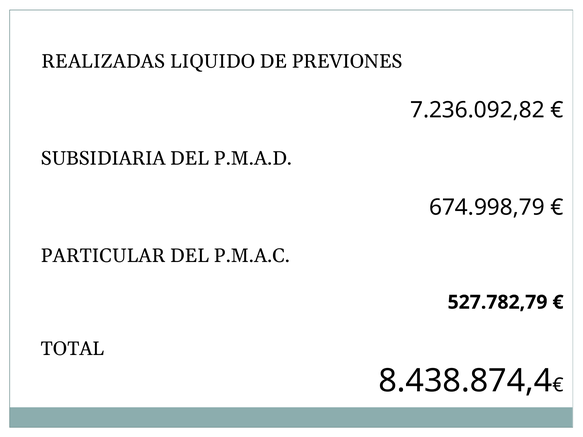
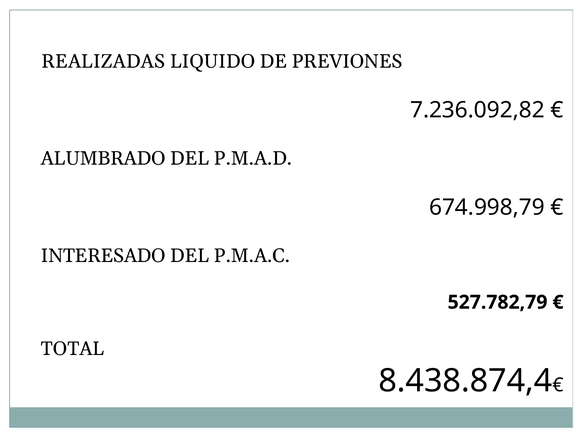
SUBSIDIARIA: SUBSIDIARIA -> ALUMBRADO
PARTICULAR: PARTICULAR -> INTERESADO
